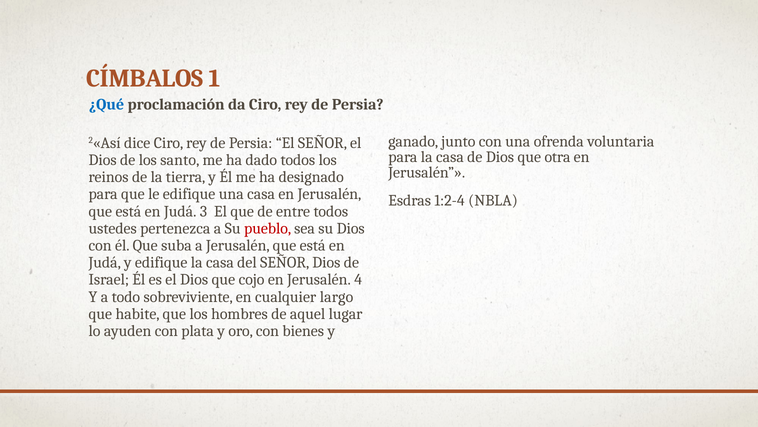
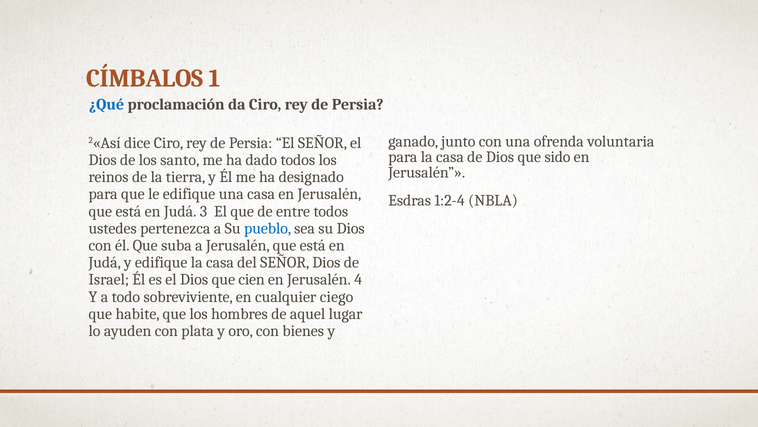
otra: otra -> sido
pueblo colour: red -> blue
cojo: cojo -> cien
largo: largo -> ciego
